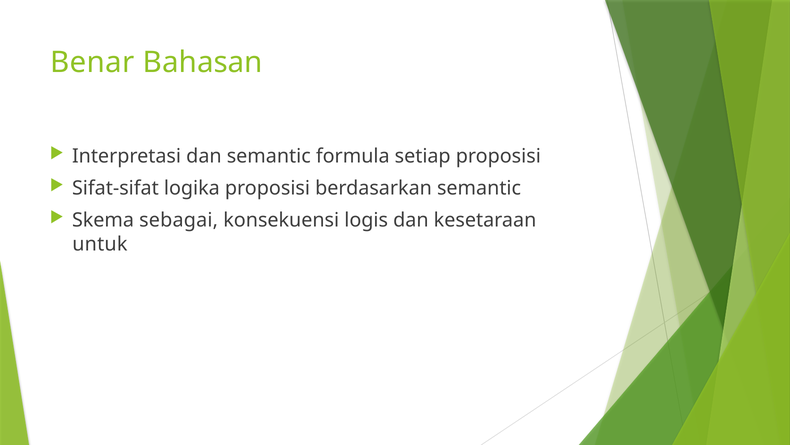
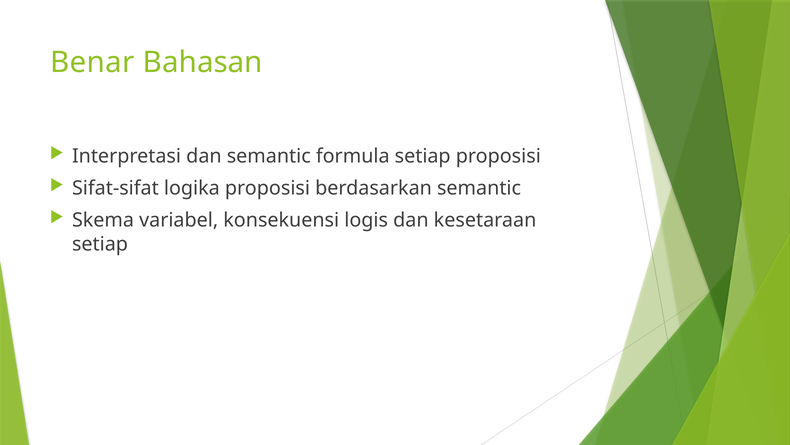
sebagai: sebagai -> variabel
untuk at (100, 244): untuk -> setiap
